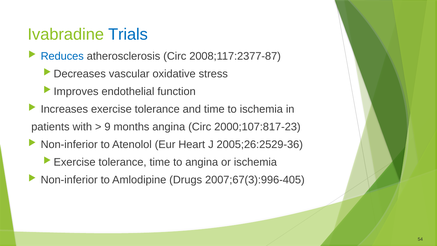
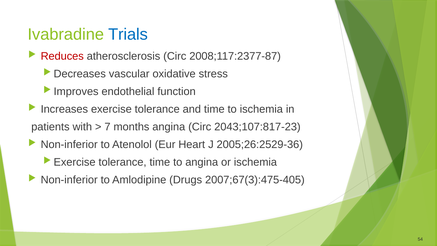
Reduces colour: blue -> red
9: 9 -> 7
2000;107:817-23: 2000;107:817-23 -> 2043;107:817-23
2007;67(3):996-405: 2007;67(3):996-405 -> 2007;67(3):475-405
